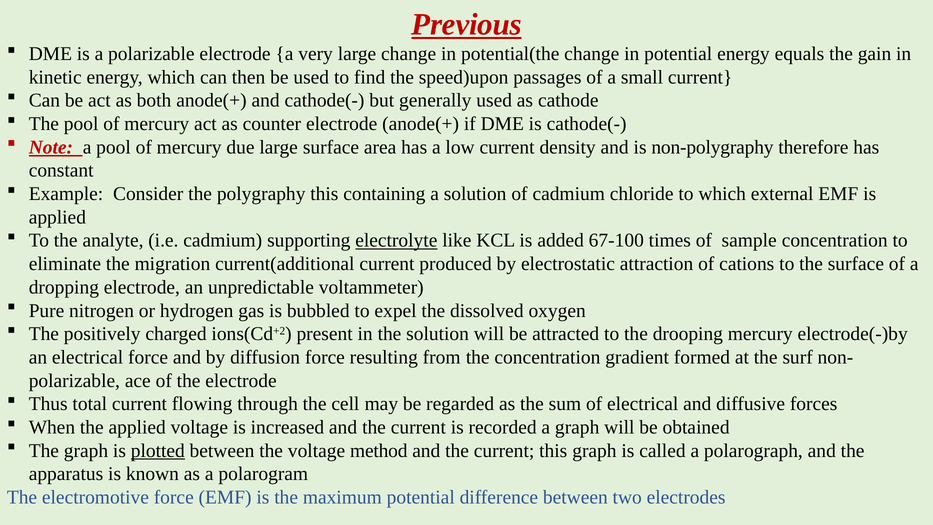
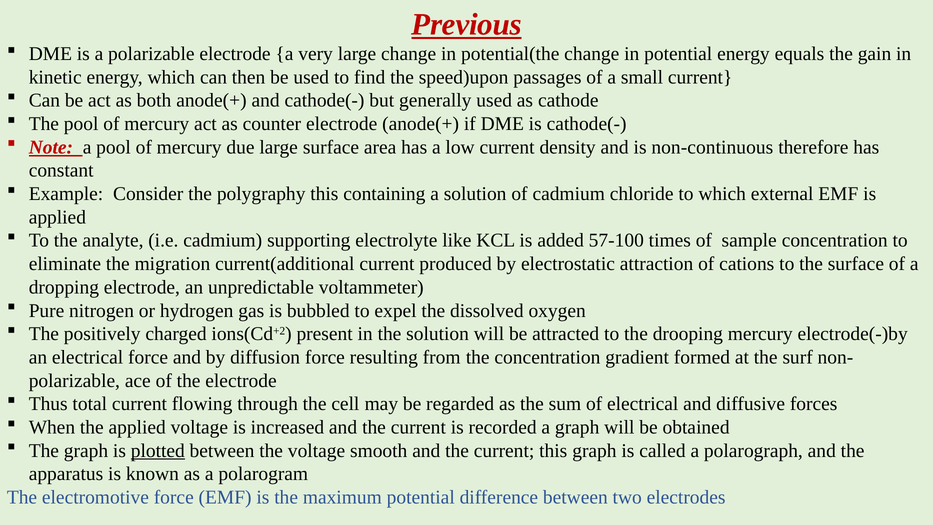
non-polygraphy: non-polygraphy -> non-continuous
electrolyte underline: present -> none
67-100: 67-100 -> 57-100
method: method -> smooth
